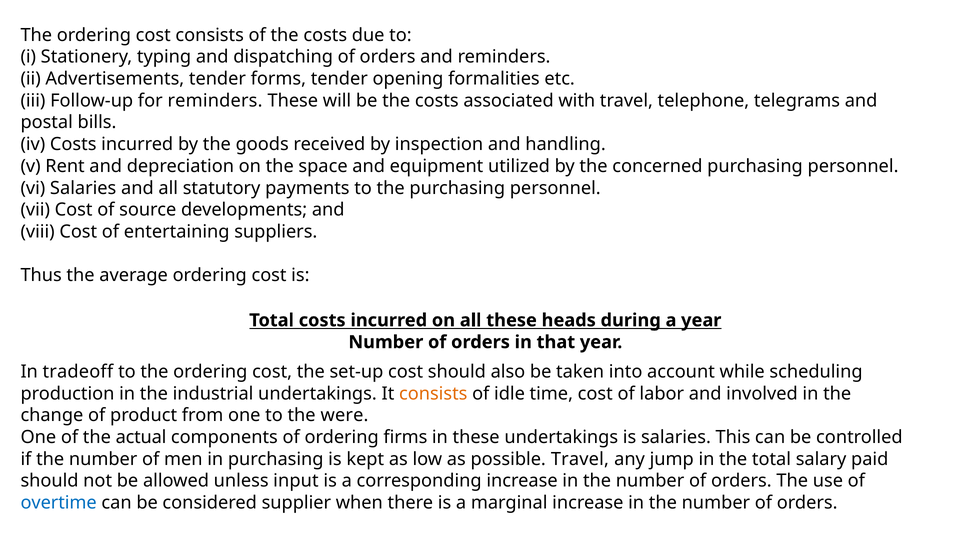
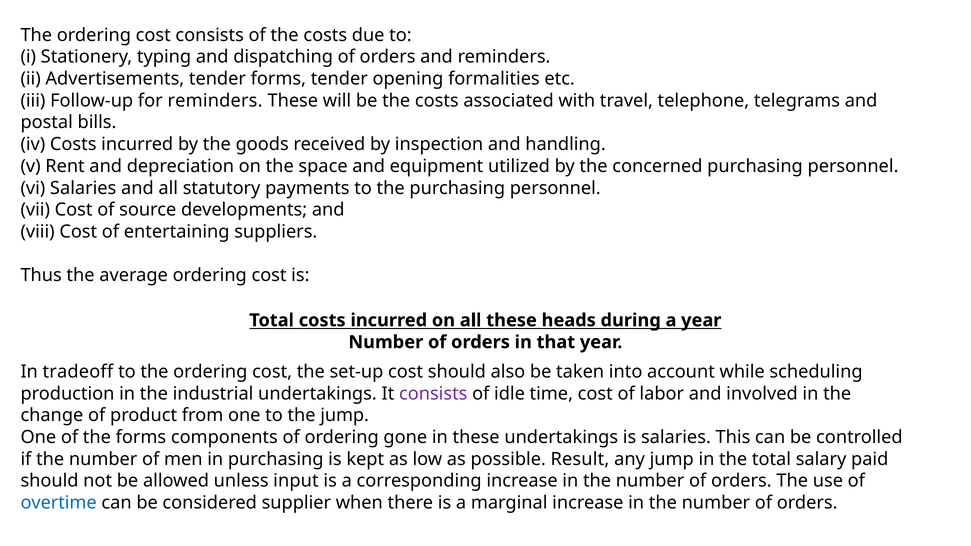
consists at (433, 394) colour: orange -> purple
the were: were -> jump
the actual: actual -> forms
firms: firms -> gone
possible Travel: Travel -> Result
